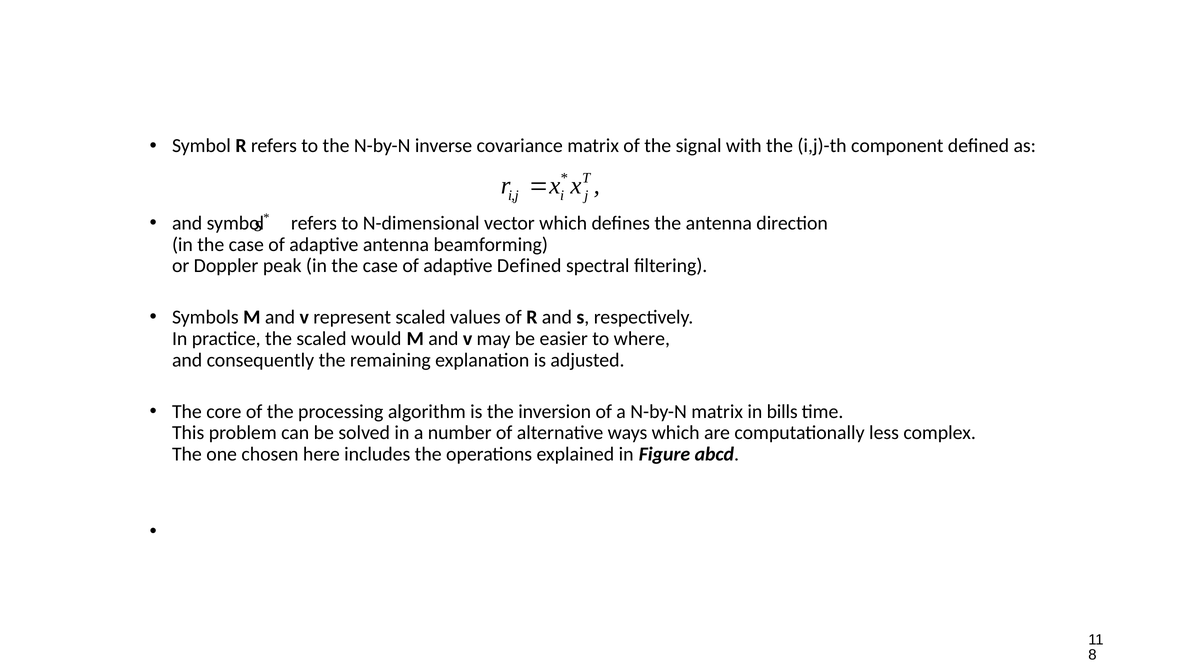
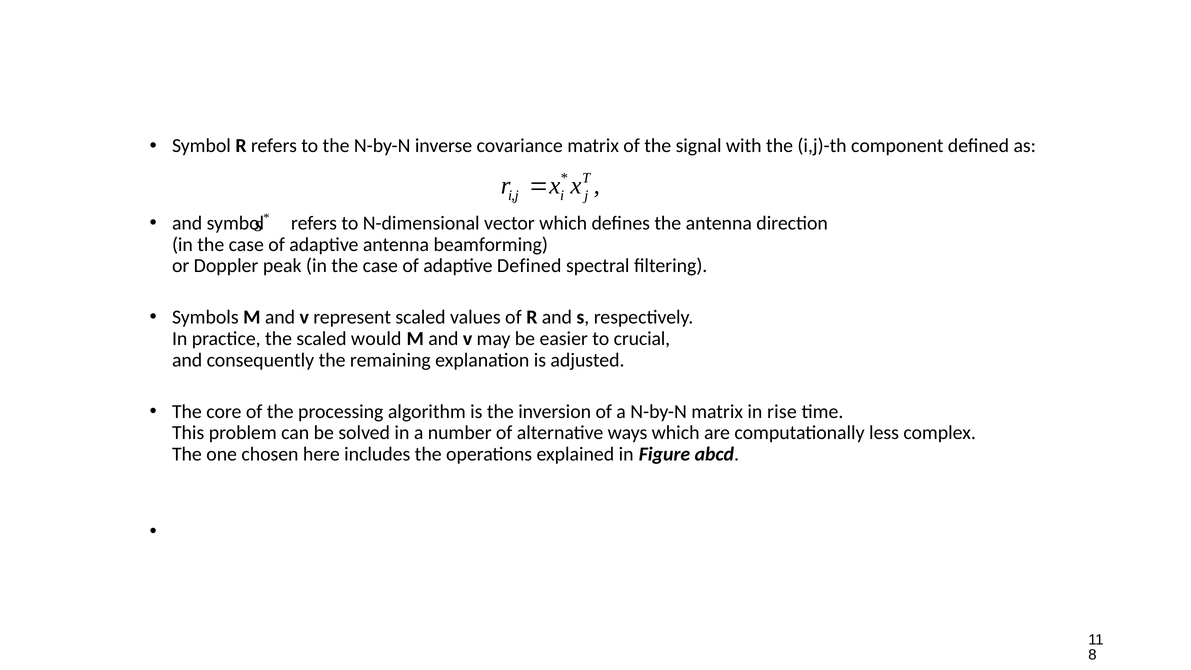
where: where -> crucial
bills: bills -> rise
